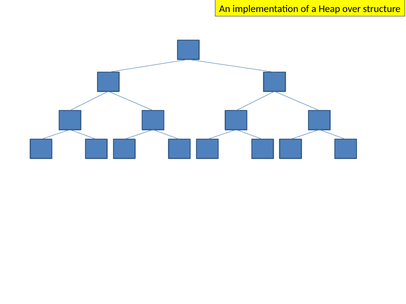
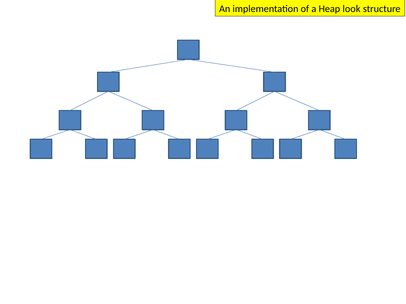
over: over -> look
